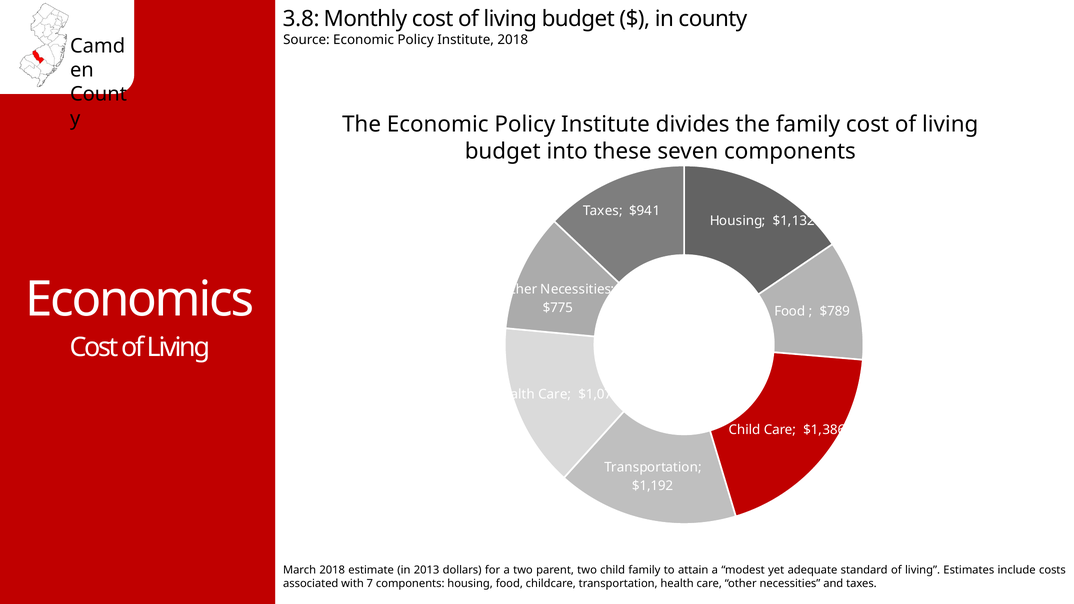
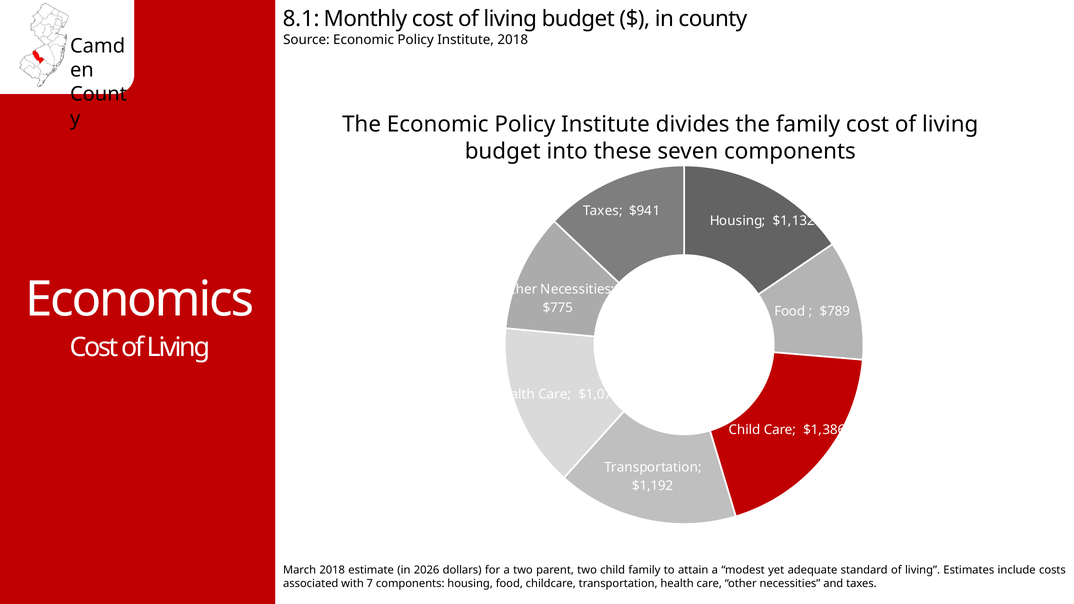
3.8: 3.8 -> 8.1
2013: 2013 -> 2026
